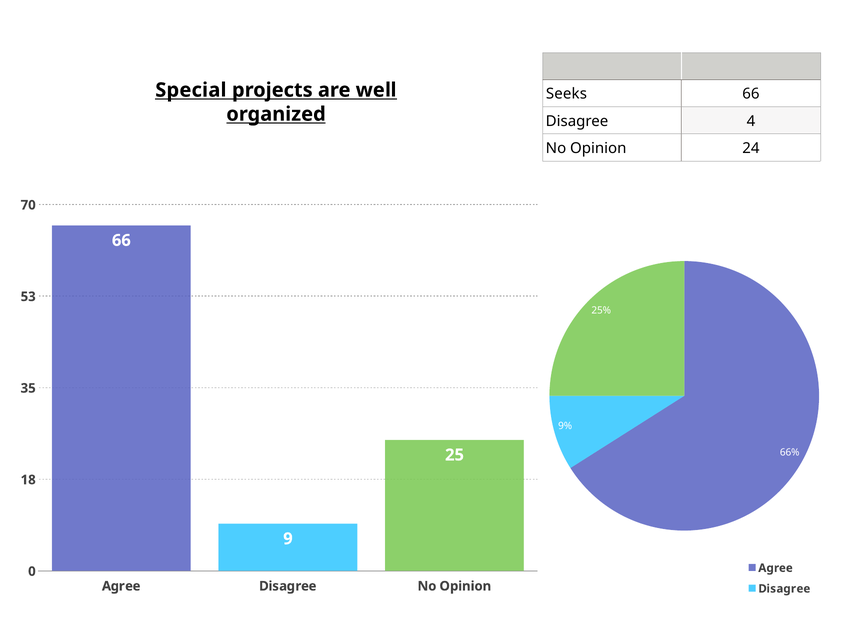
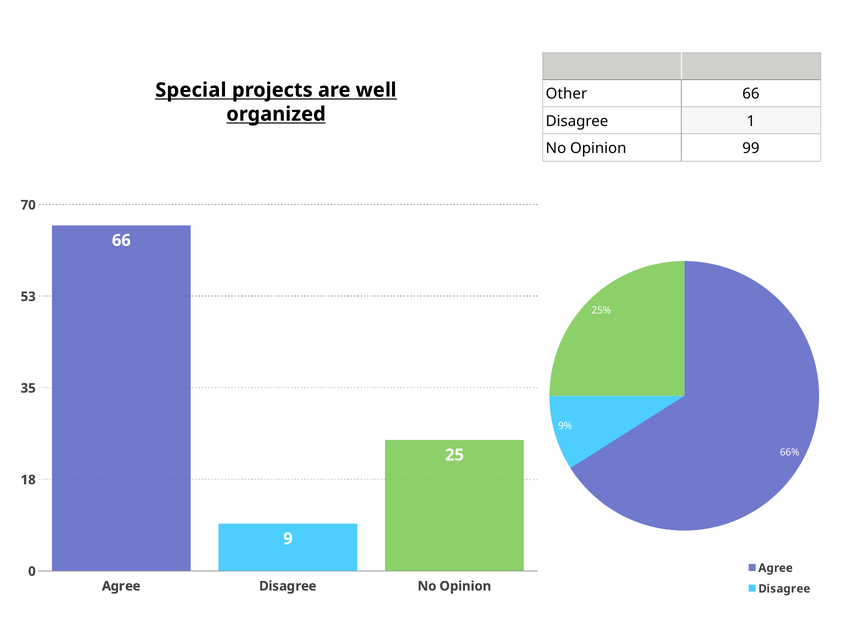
Seeks: Seeks -> Other
4: 4 -> 1
24: 24 -> 99
